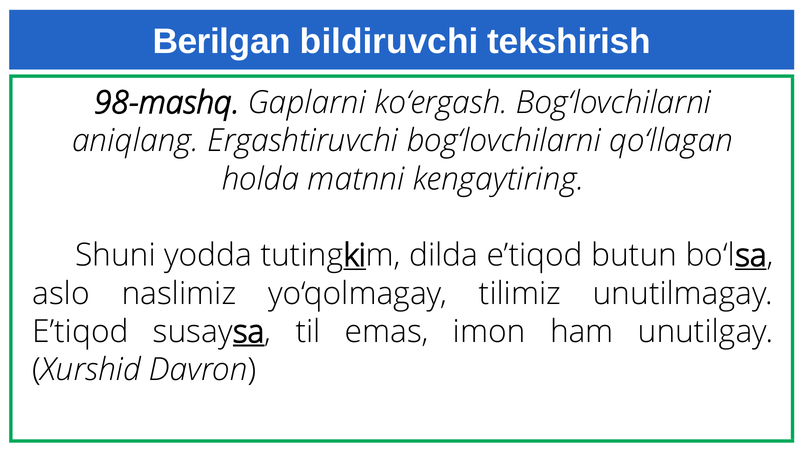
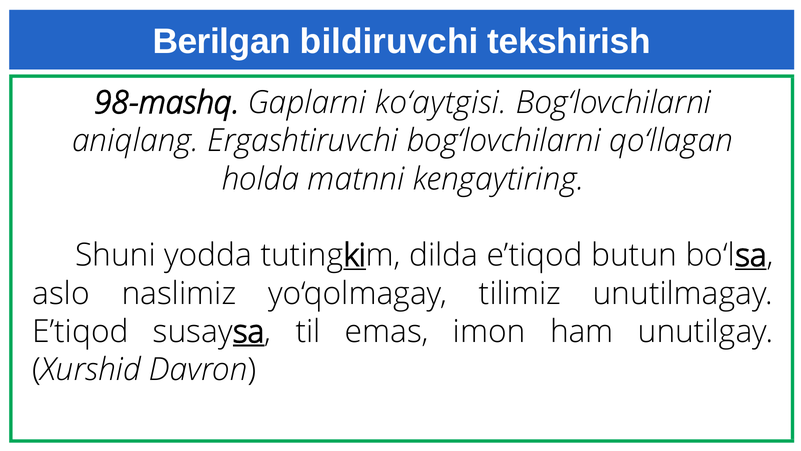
ko‘ergash: ko‘ergash -> ko‘aytgisi
